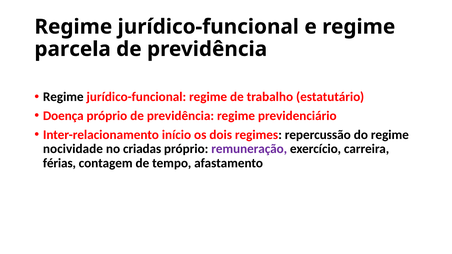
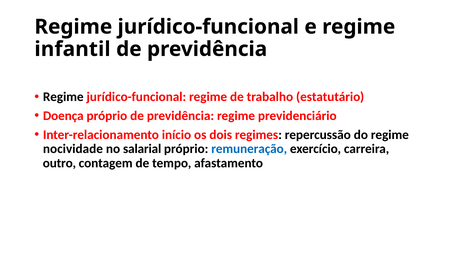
parcela: parcela -> infantil
criadas: criadas -> salarial
remuneração colour: purple -> blue
férias: férias -> outro
